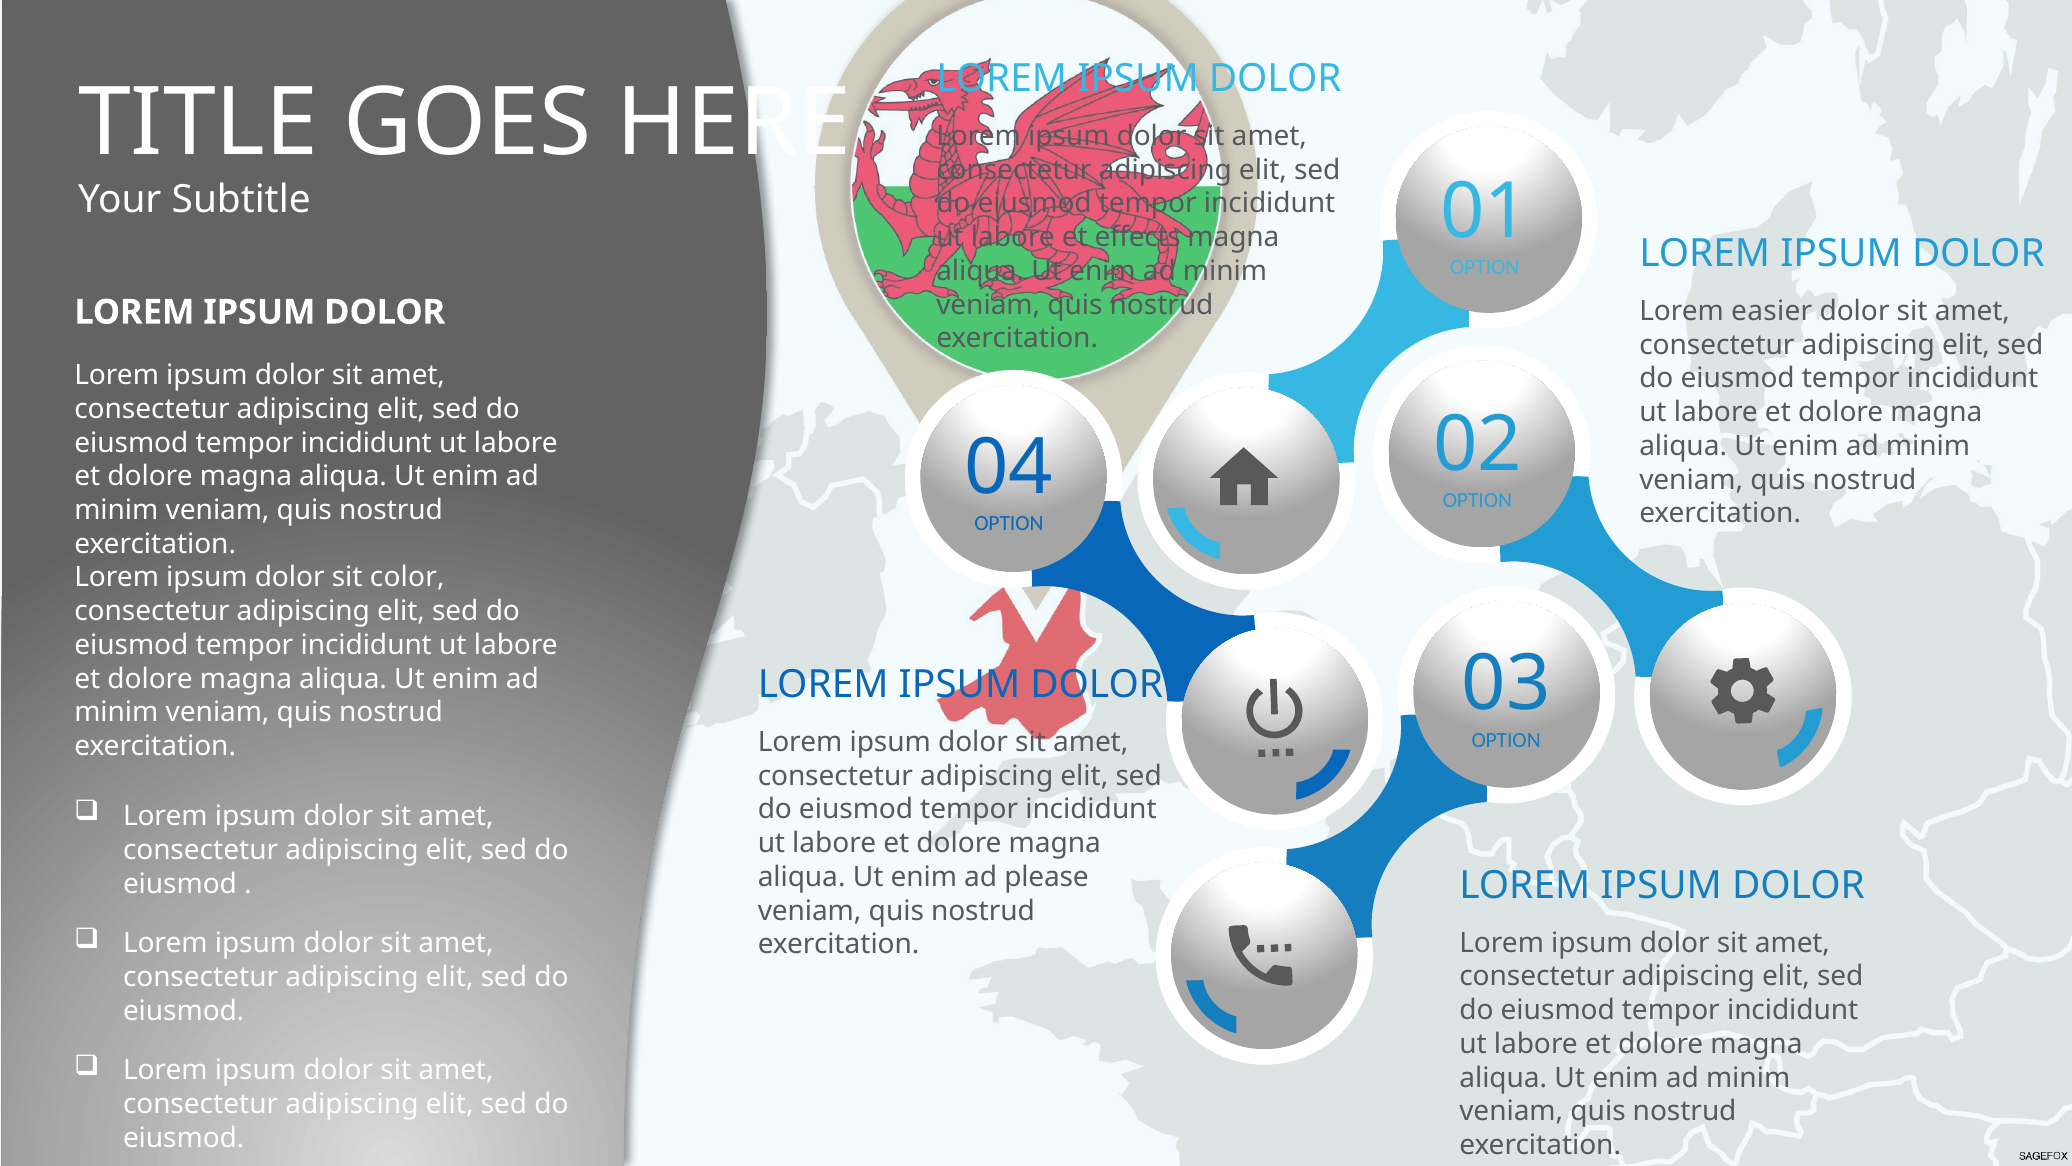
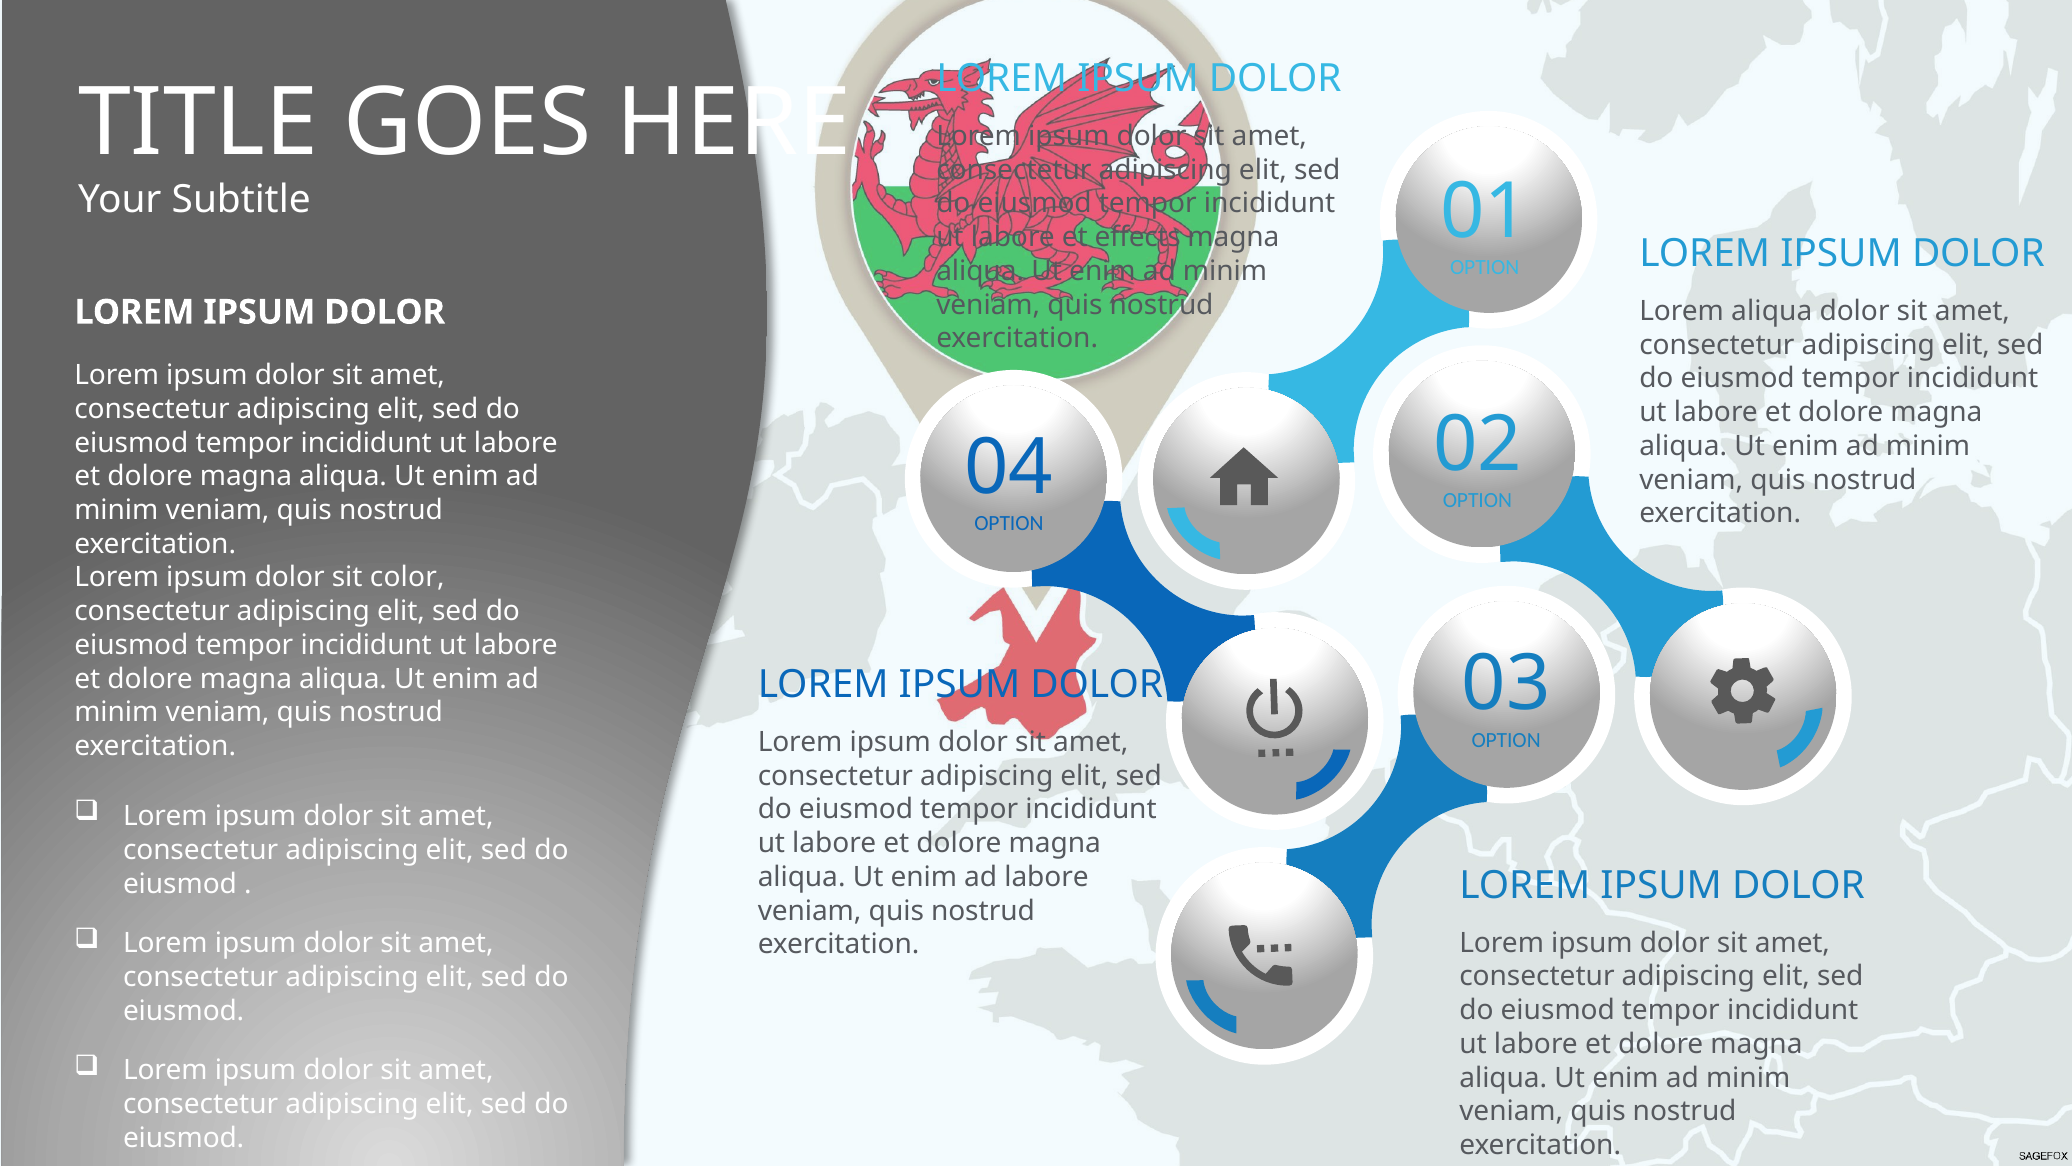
Lorem easier: easier -> aliqua
ad please: please -> labore
